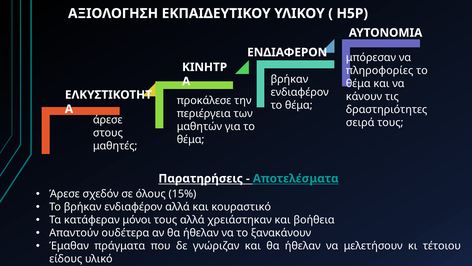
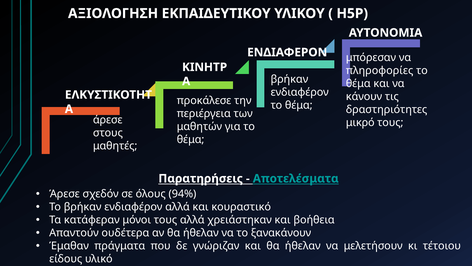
σειρά: σειρά -> μικρό
15%: 15% -> 94%
